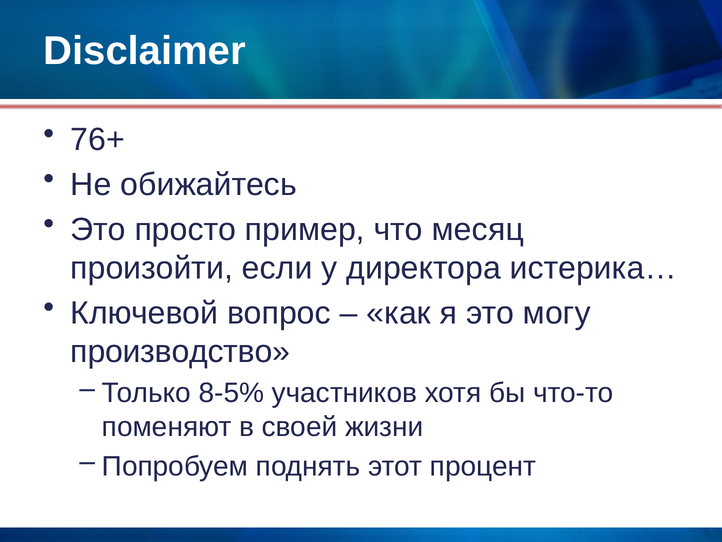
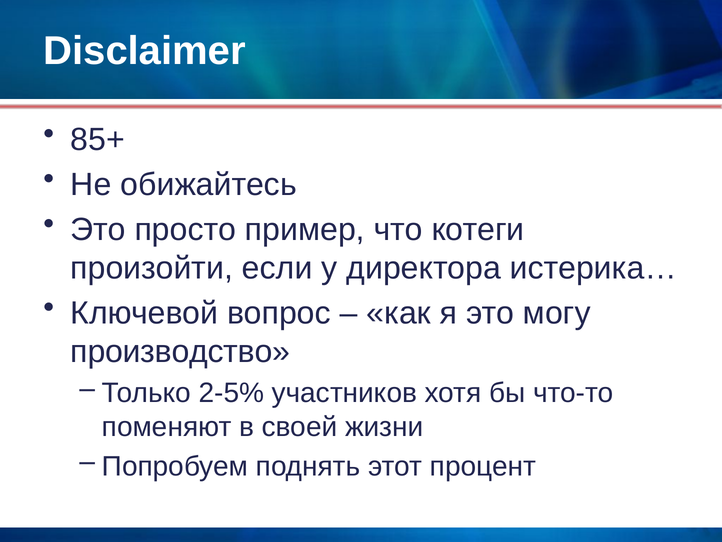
76+: 76+ -> 85+
месяц: месяц -> котеги
8-5%: 8-5% -> 2-5%
